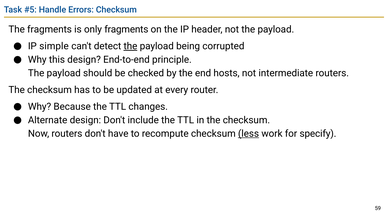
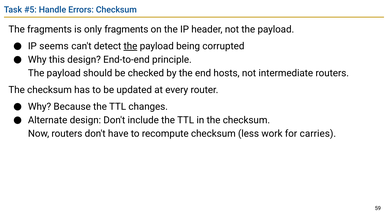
simple: simple -> seems
less underline: present -> none
specify: specify -> carries
